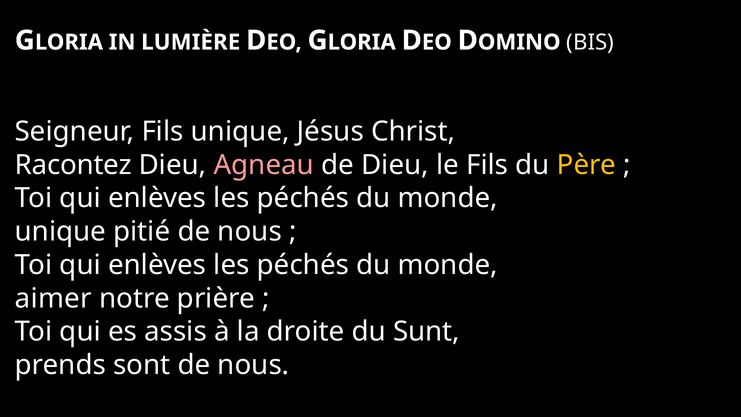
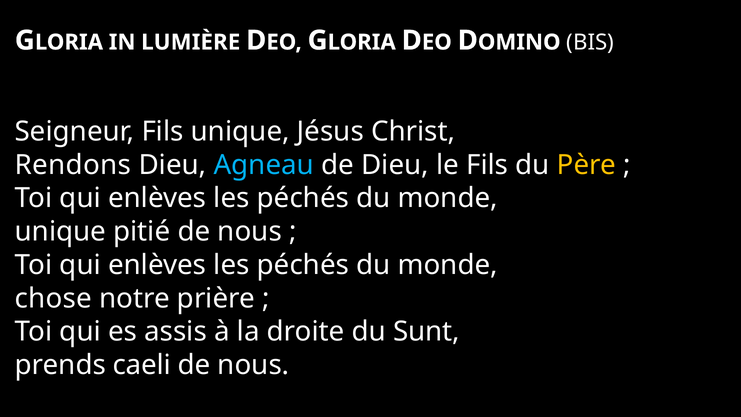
Racontez: Racontez -> Rendons
Agneau colour: pink -> light blue
aimer: aimer -> chose
sont: sont -> caeli
